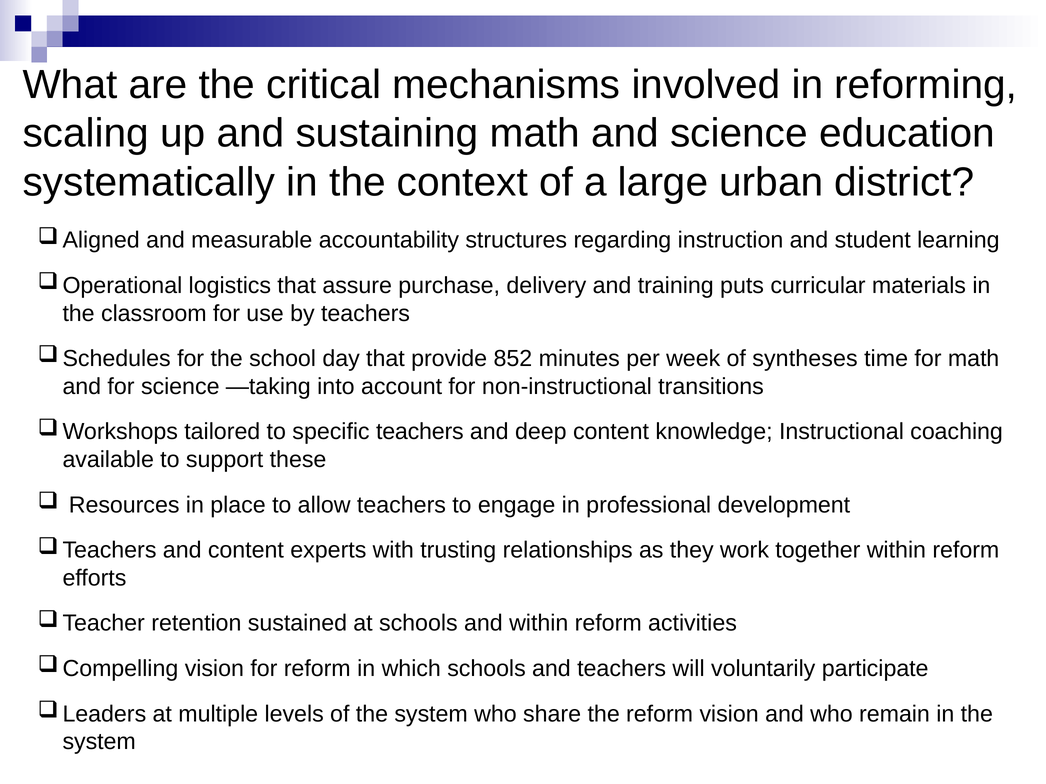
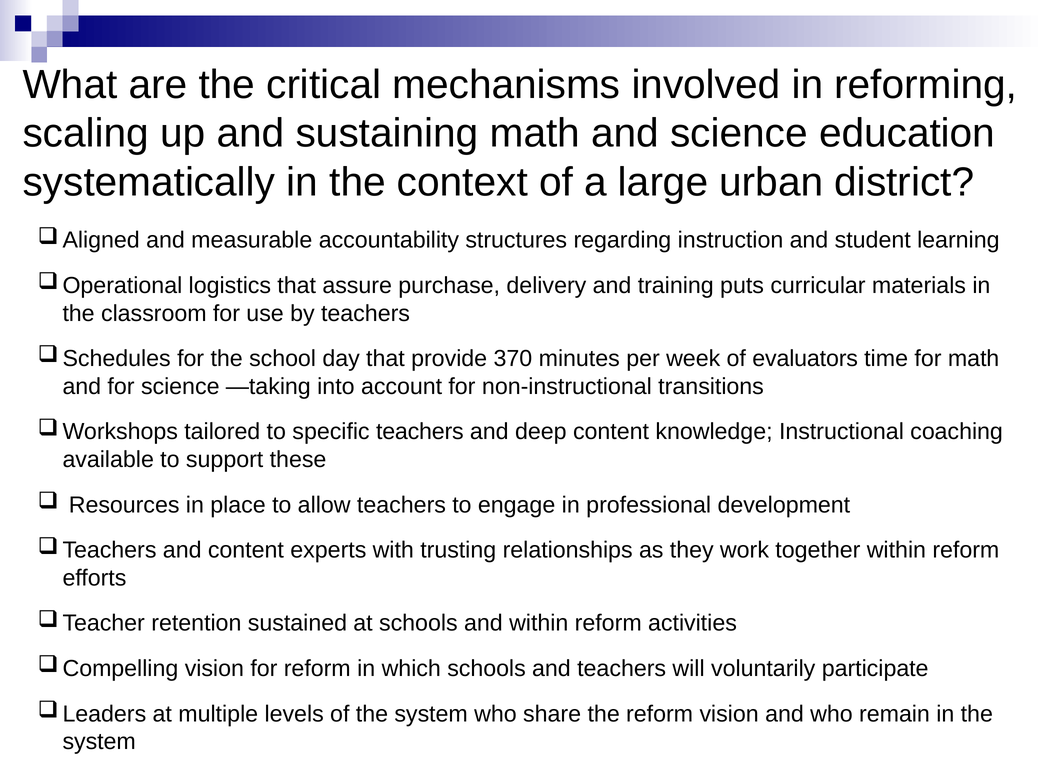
852: 852 -> 370
syntheses: syntheses -> evaluators
